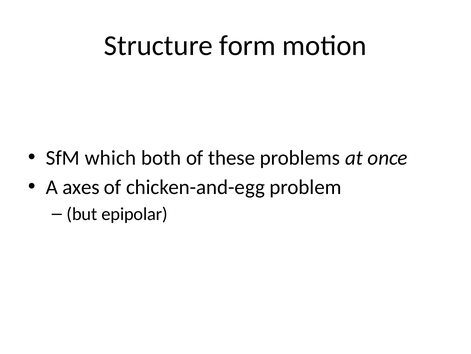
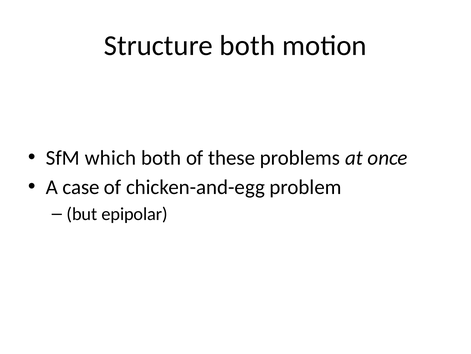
Structure form: form -> both
axes: axes -> case
